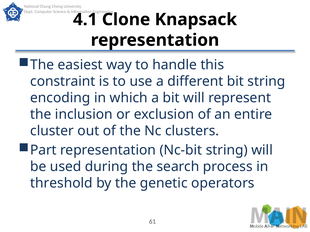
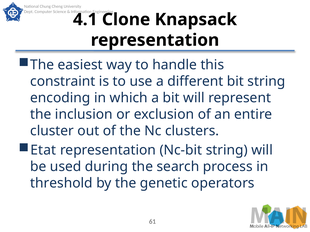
Part: Part -> Etat
